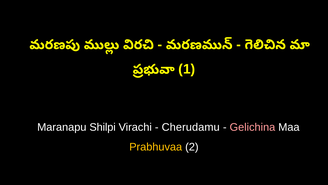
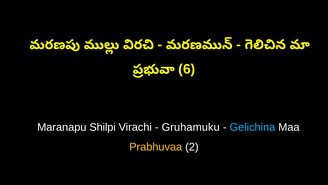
1: 1 -> 6
Cherudamu: Cherudamu -> Gruhamuku
Gelichina colour: pink -> light blue
